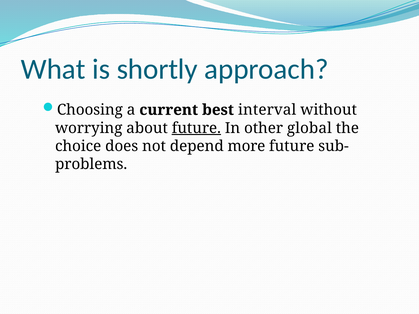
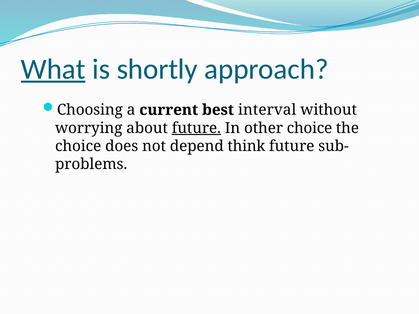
What underline: none -> present
other global: global -> choice
more: more -> think
